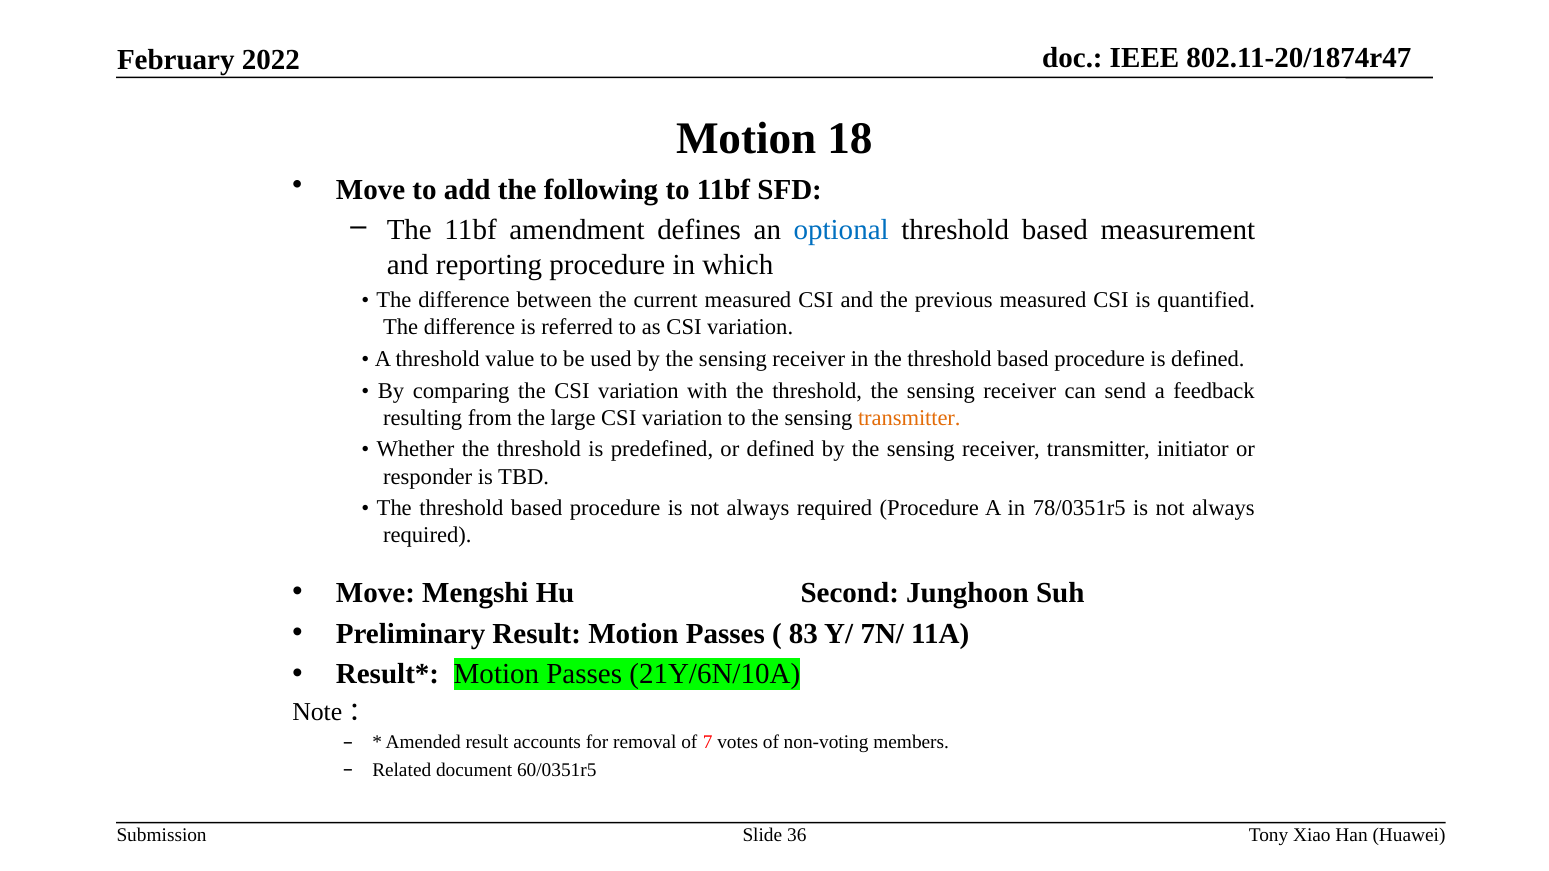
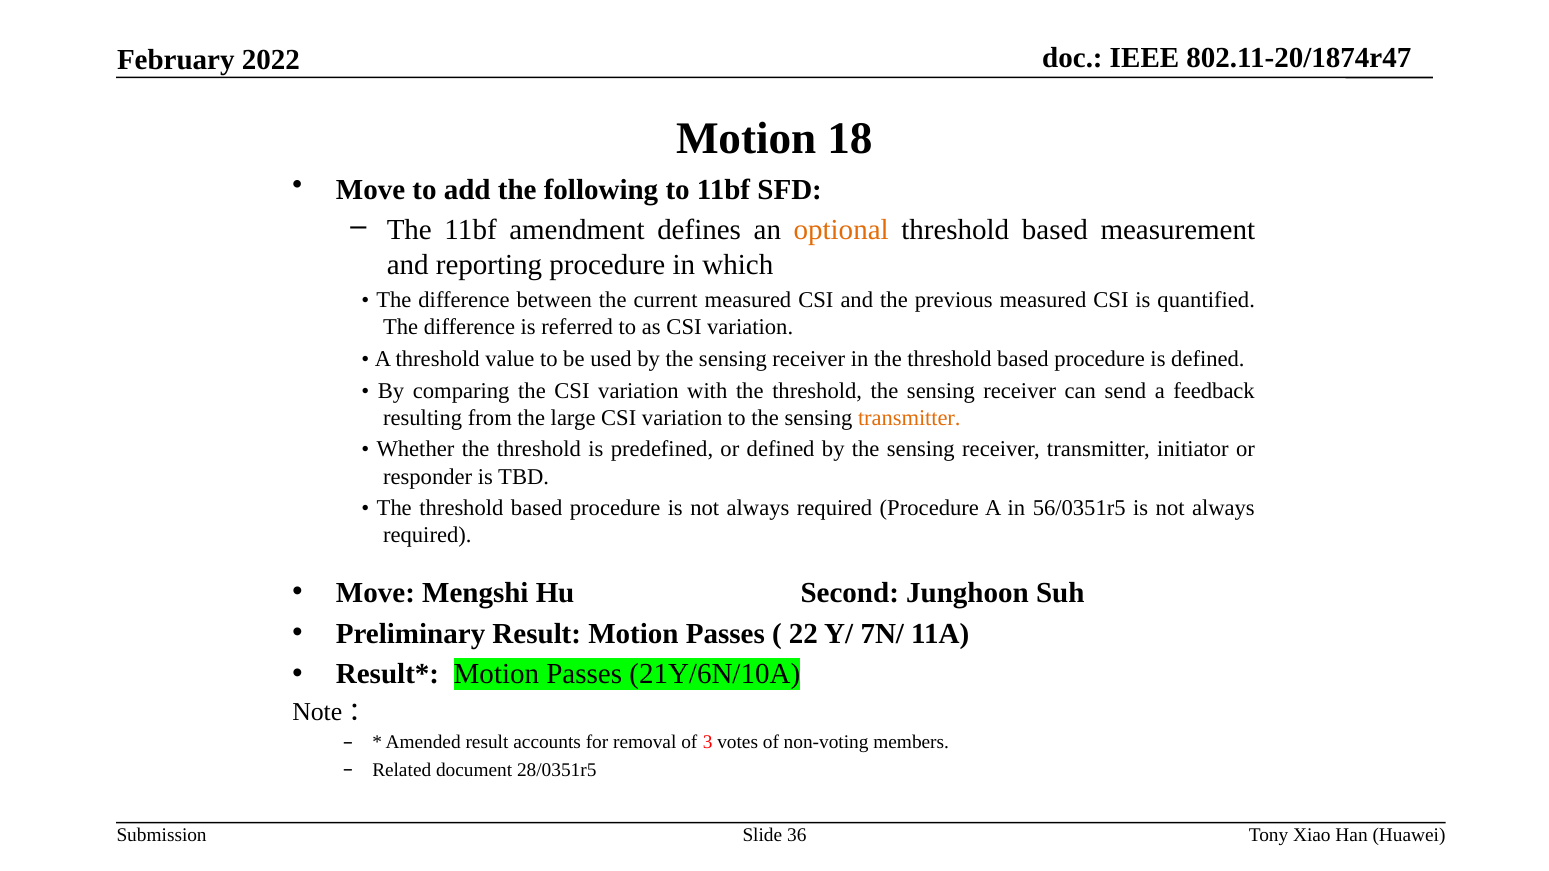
optional colour: blue -> orange
78/0351r5: 78/0351r5 -> 56/0351r5
83: 83 -> 22
7: 7 -> 3
60/0351r5: 60/0351r5 -> 28/0351r5
